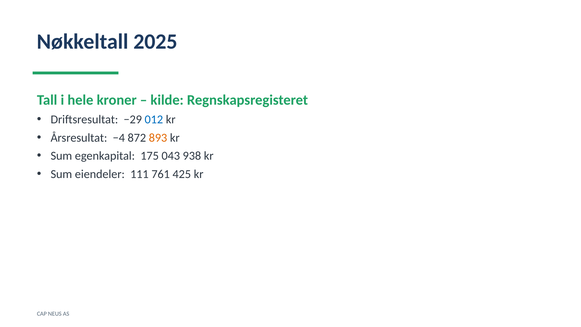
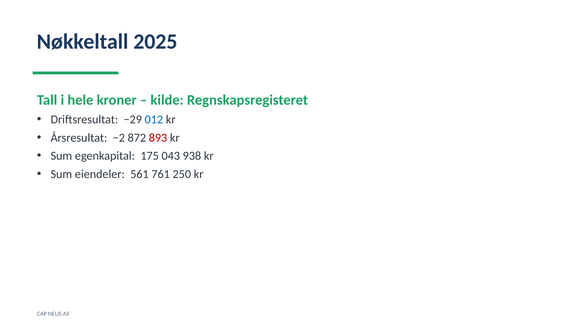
−4: −4 -> −2
893 colour: orange -> red
111: 111 -> 561
425: 425 -> 250
